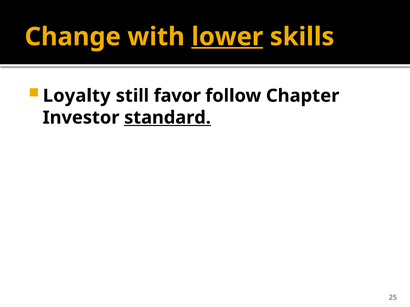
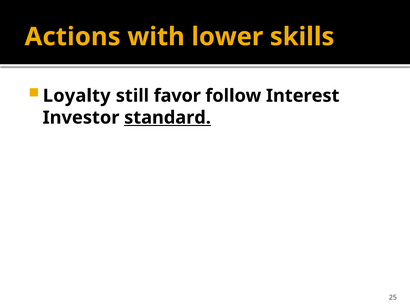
Change: Change -> Actions
lower underline: present -> none
Chapter: Chapter -> Interest
